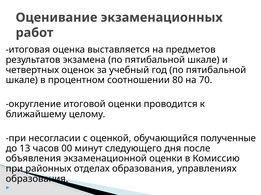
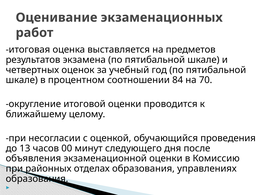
80: 80 -> 84
полученные: полученные -> проведения
